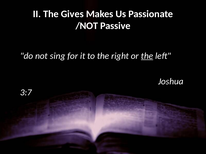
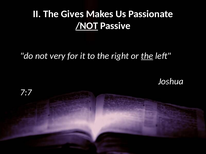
/NOT underline: none -> present
sing: sing -> very
3:7: 3:7 -> 7:7
